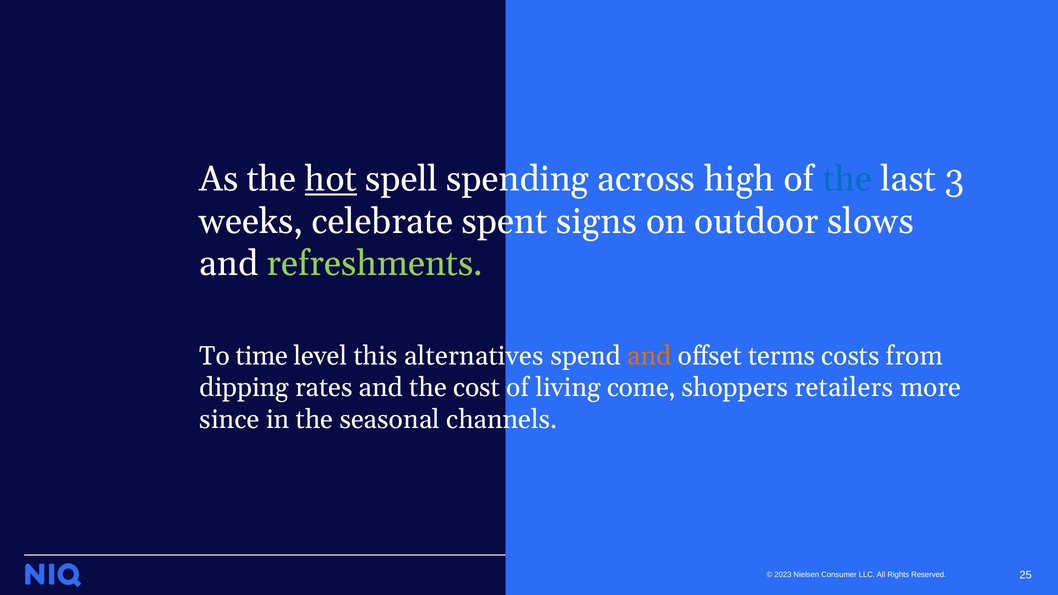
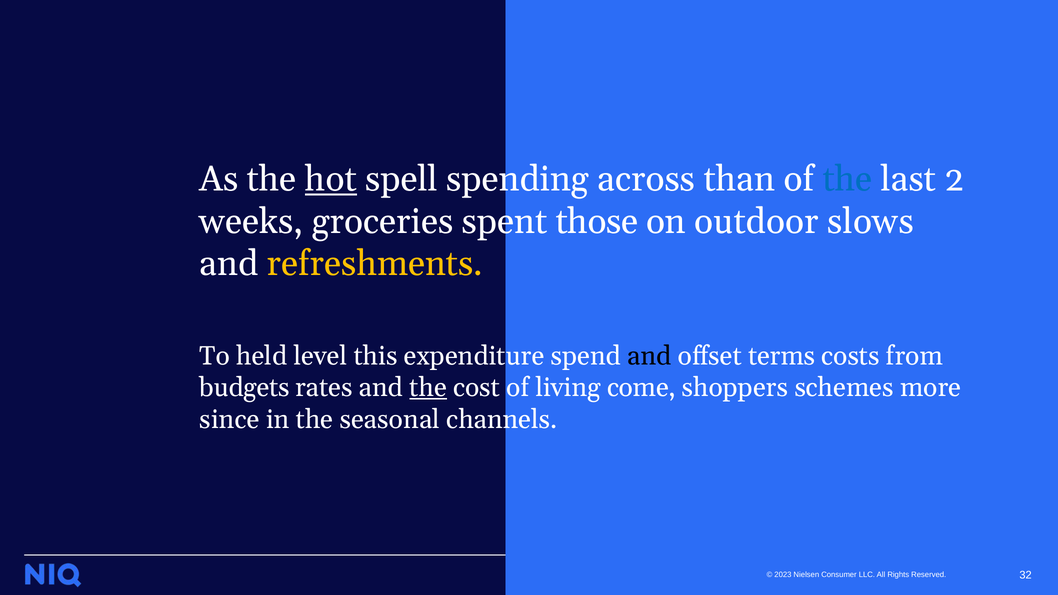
high: high -> than
3: 3 -> 2
celebrate: celebrate -> groceries
signs: signs -> those
refreshments colour: light green -> yellow
time: time -> held
alternatives: alternatives -> expenditure
and at (649, 356) colour: orange -> black
dipping: dipping -> budgets
the at (428, 388) underline: none -> present
retailers: retailers -> schemes
25: 25 -> 32
